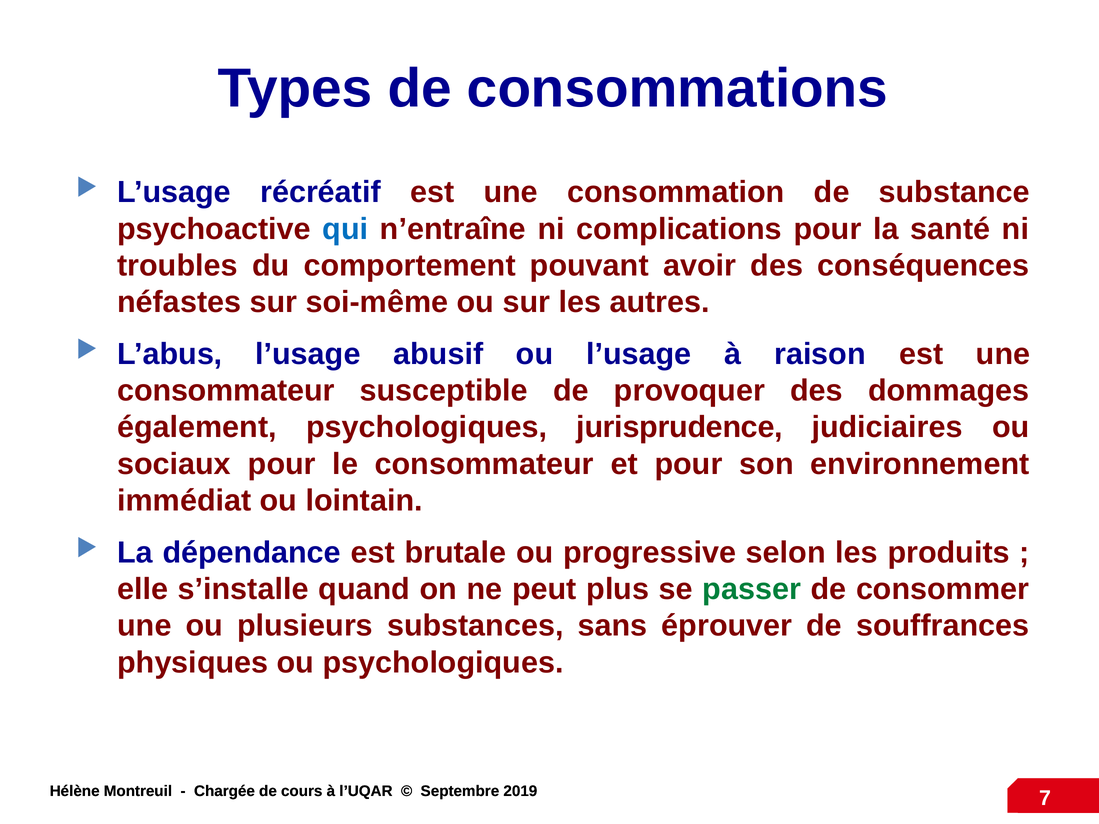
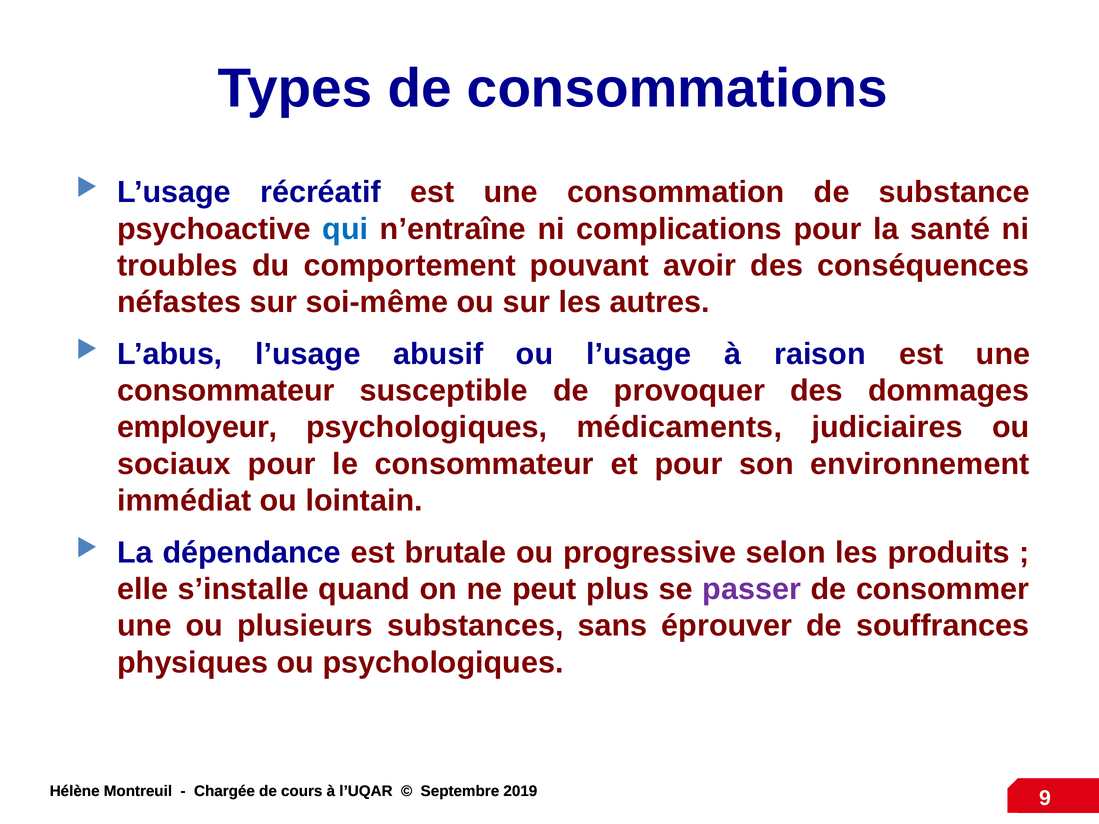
également: également -> employeur
jurisprudence: jurisprudence -> médicaments
passer colour: green -> purple
7: 7 -> 9
